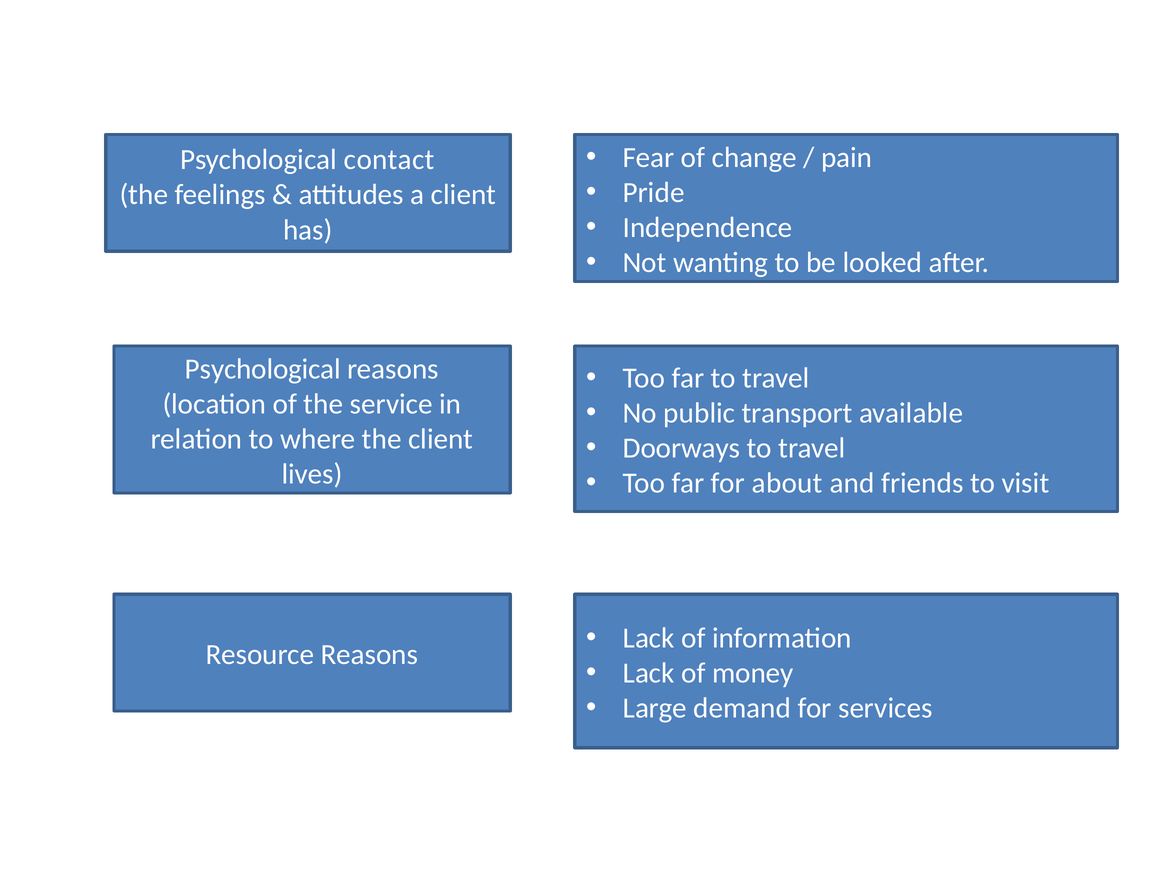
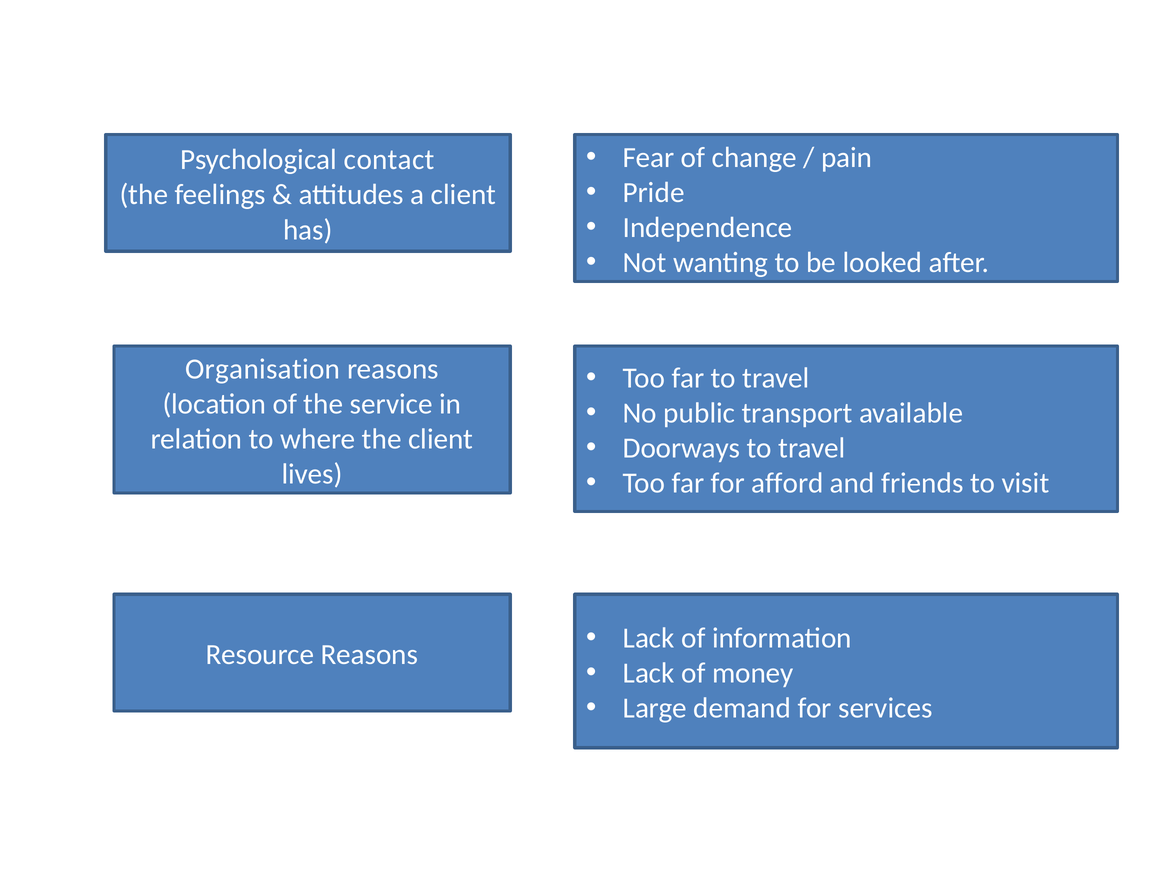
Psychological at (263, 369): Psychological -> Organisation
about: about -> afford
